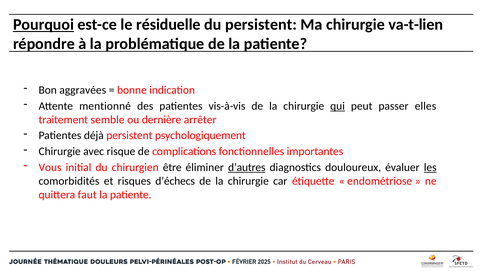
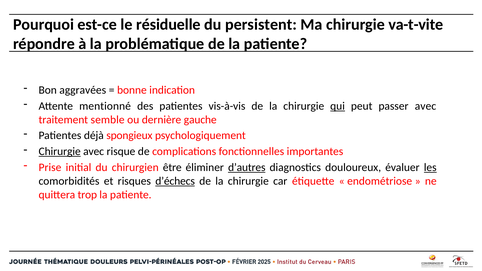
Pourquoi underline: present -> none
va-t-lien: va-t-lien -> va-t-vite
passer elles: elles -> avec
arrêter: arrêter -> gauche
déjà persistent: persistent -> spongieux
Chirurgie at (60, 152) underline: none -> present
Vous: Vous -> Prise
d’échecs underline: none -> present
faut: faut -> trop
